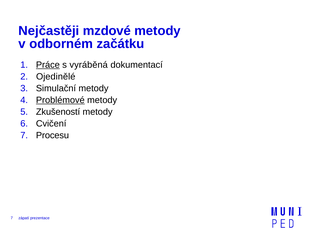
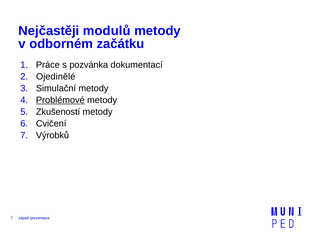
mzdové: mzdové -> modulů
Práce underline: present -> none
vyráběná: vyráběná -> pozvánka
Procesu: Procesu -> Výrobků
